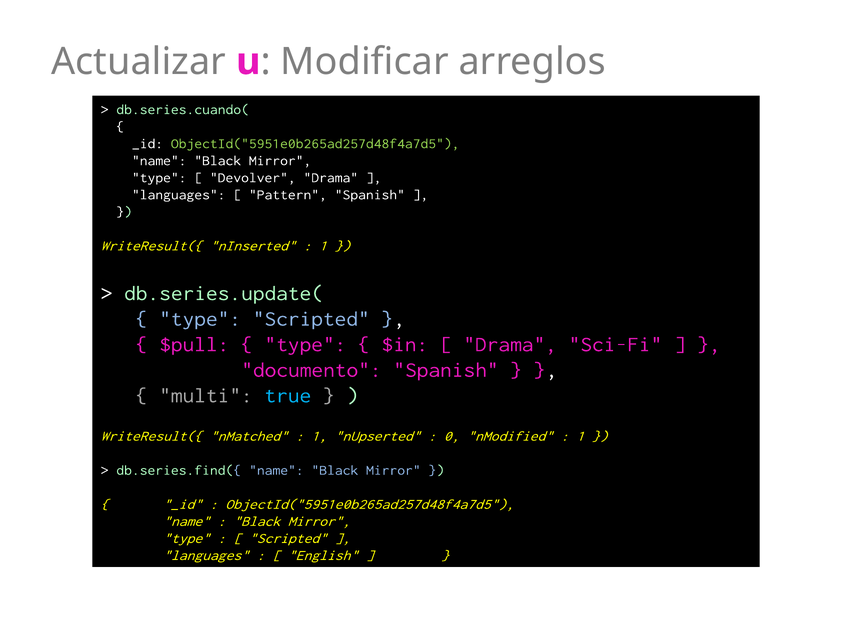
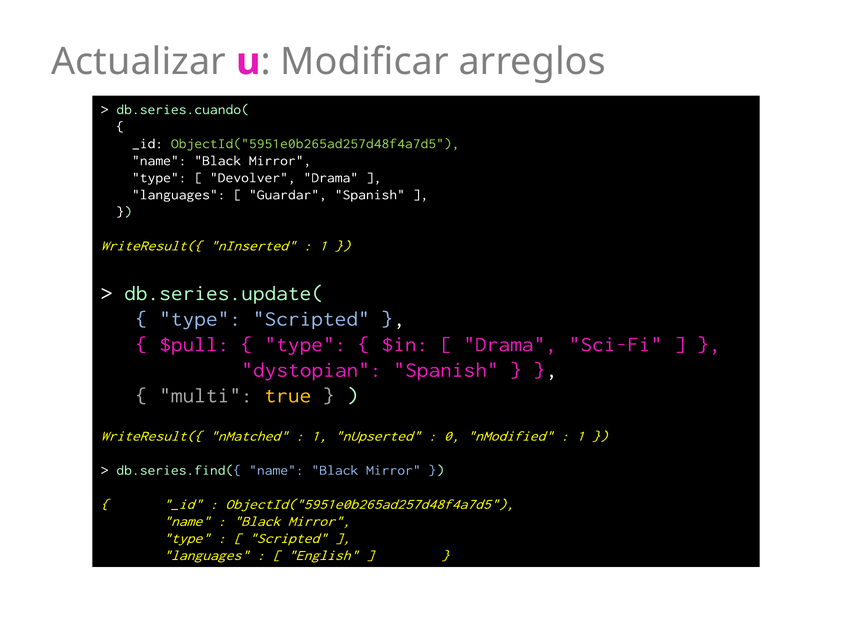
Pattern: Pattern -> Guardar
documento: documento -> dystopian
true colour: light blue -> yellow
